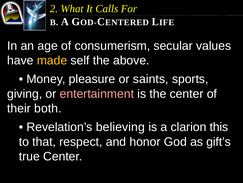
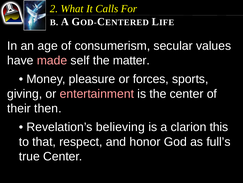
made colour: yellow -> pink
above: above -> matter
saints: saints -> forces
both: both -> then
gift’s: gift’s -> full’s
